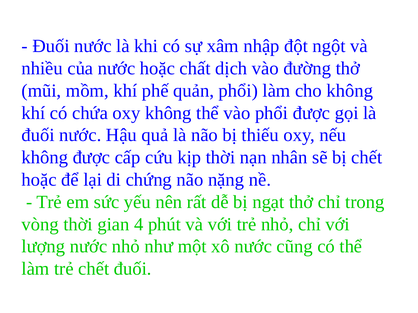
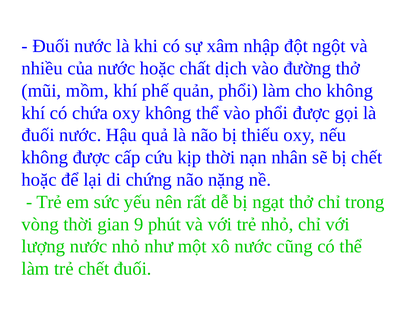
4: 4 -> 9
